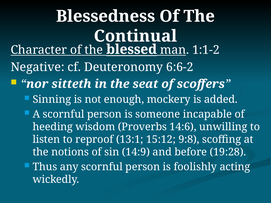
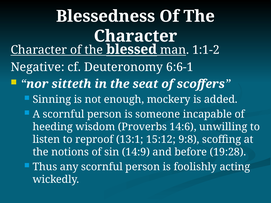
Continual at (135, 36): Continual -> Character
6:6-2: 6:6-2 -> 6:6-1
